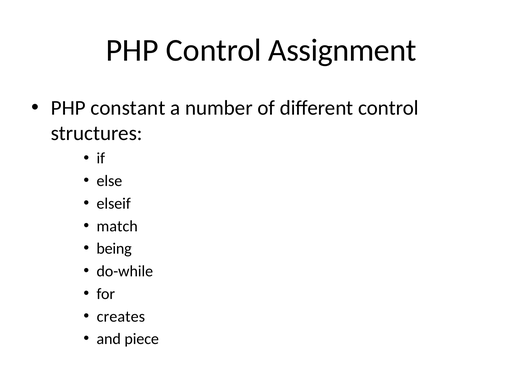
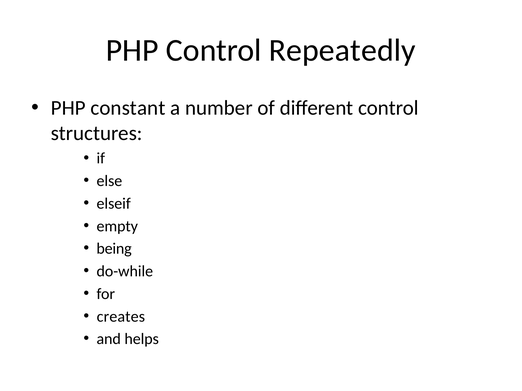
Assignment: Assignment -> Repeatedly
match: match -> empty
piece: piece -> helps
